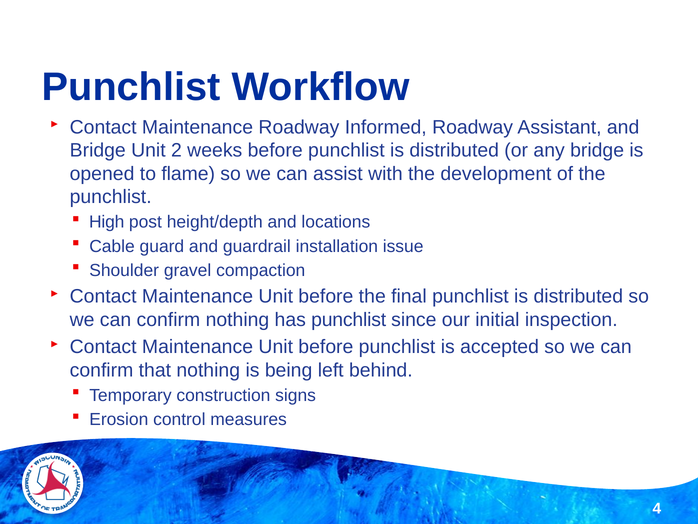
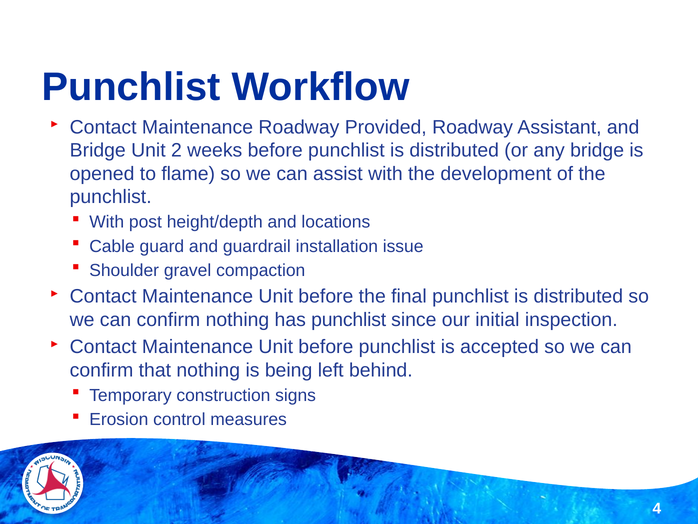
Informed: Informed -> Provided
High at (107, 222): High -> With
